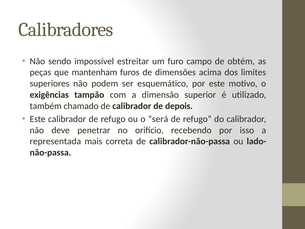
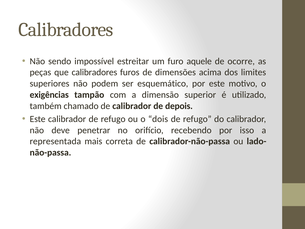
campo: campo -> aquele
obtém: obtém -> ocorre
que mantenham: mantenham -> calibradores
será: será -> dois
